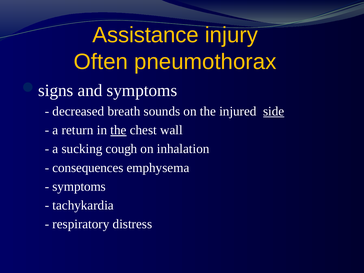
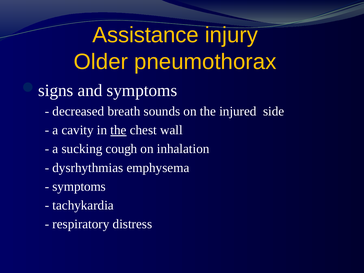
Often: Often -> Older
side underline: present -> none
return: return -> cavity
consequences: consequences -> dysrhythmias
